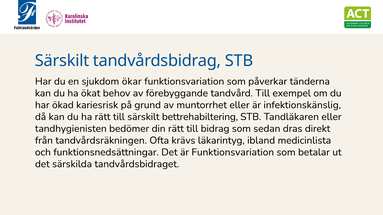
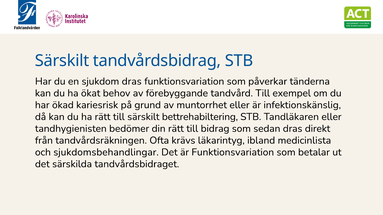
sjukdom ökar: ökar -> dras
funktionsnedsättningar: funktionsnedsättningar -> sjukdomsbehandlingar
